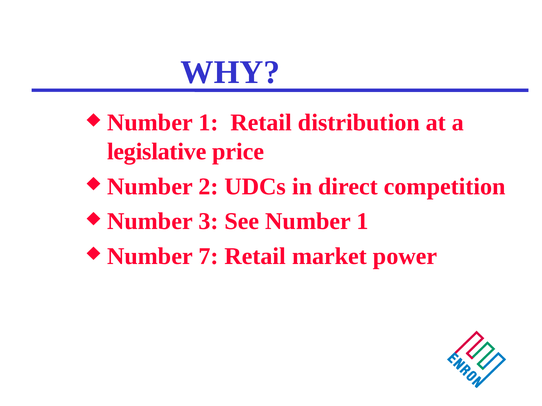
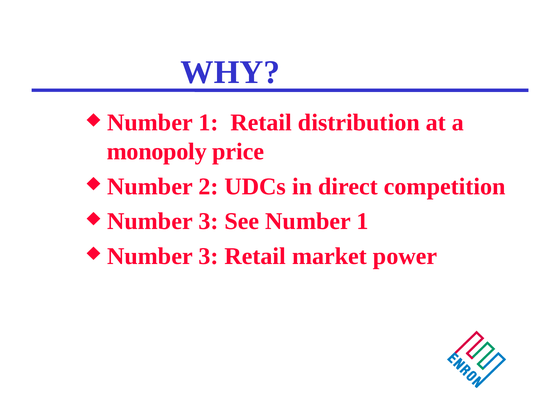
legislative: legislative -> monopoly
7 at (208, 257): 7 -> 3
